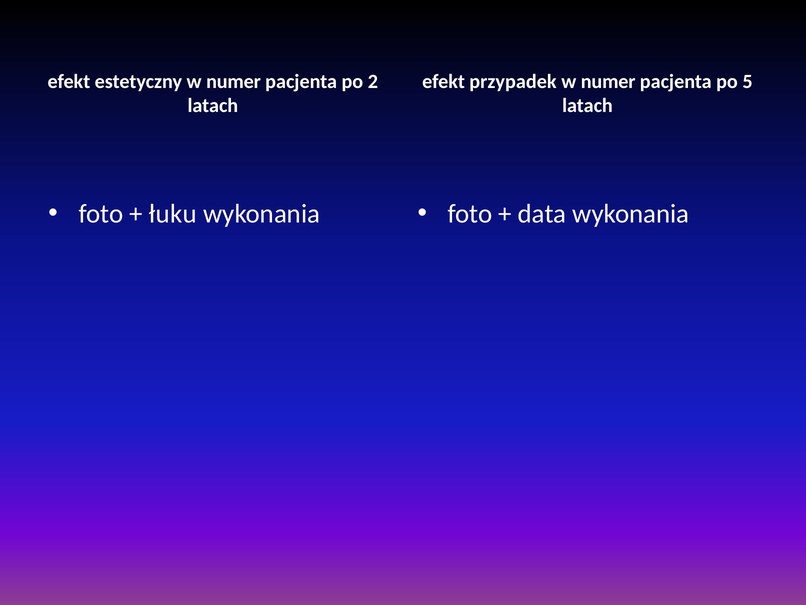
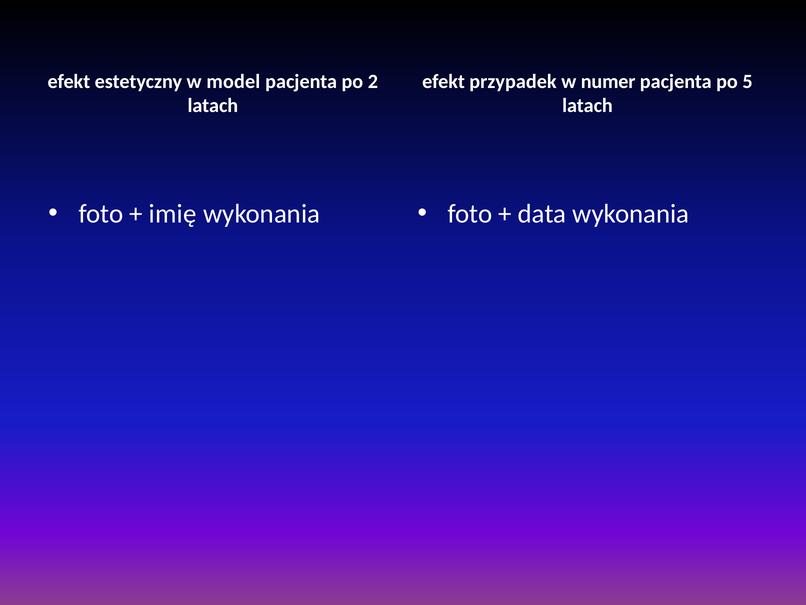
estetyczny w numer: numer -> model
łuku: łuku -> imię
